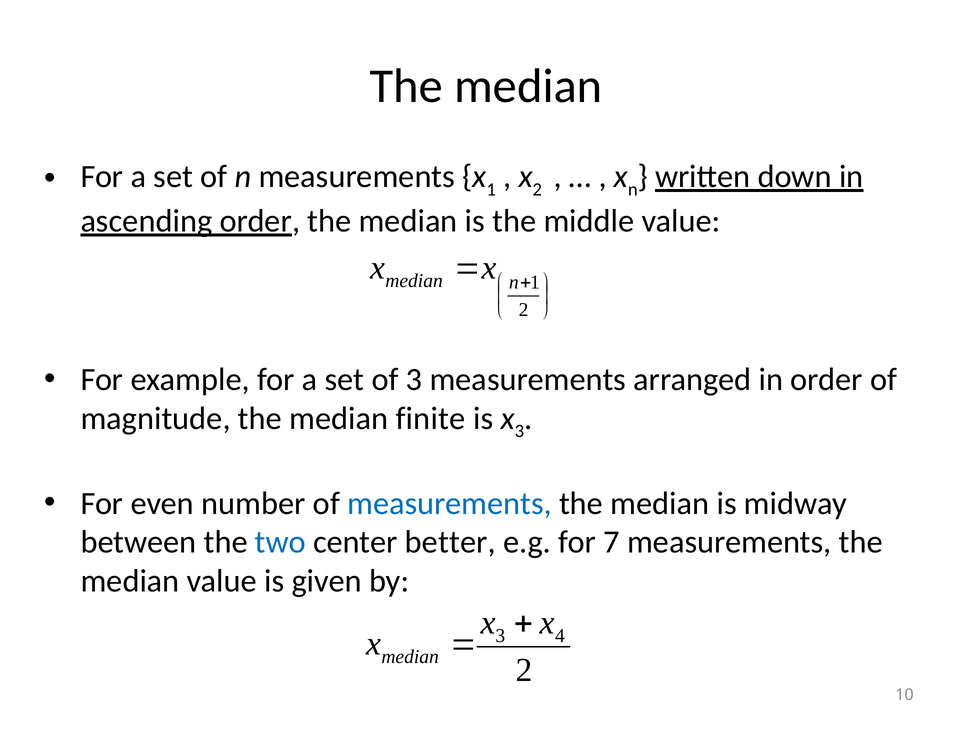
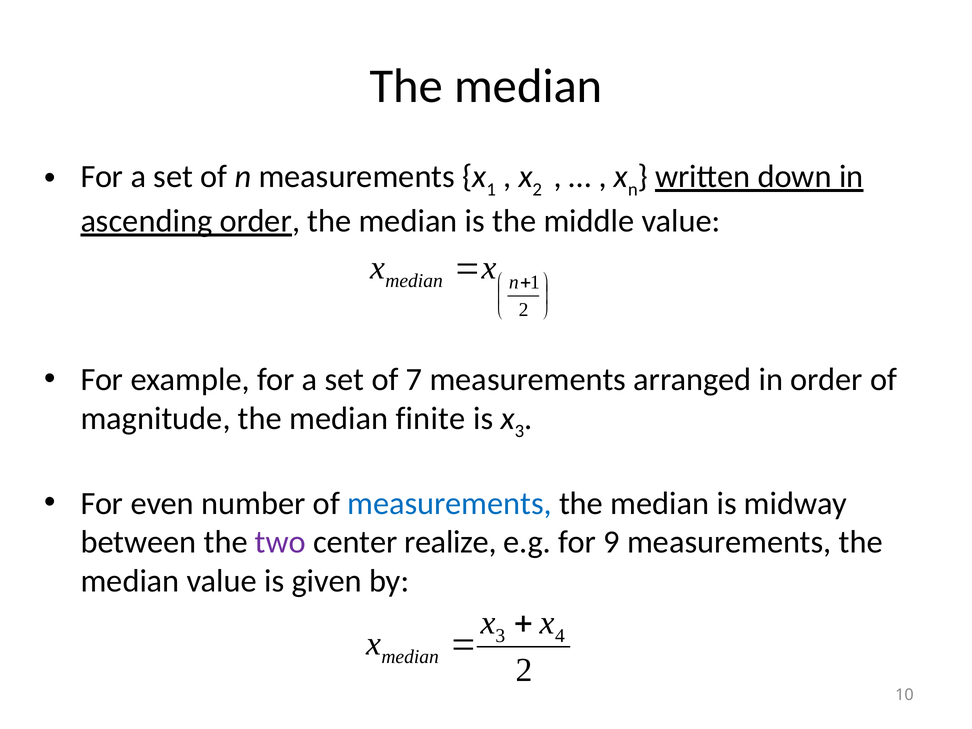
of 3: 3 -> 7
two colour: blue -> purple
better: better -> realize
7: 7 -> 9
